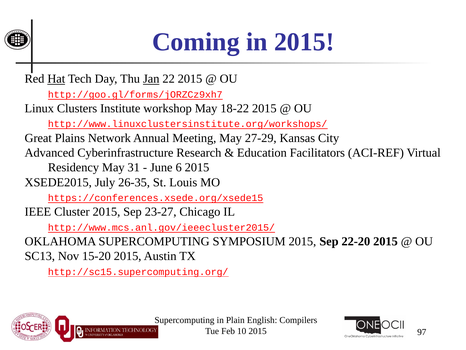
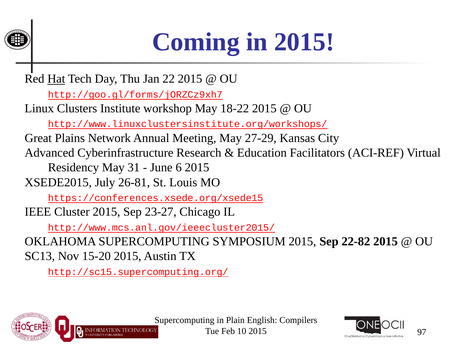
Jan underline: present -> none
26-35: 26-35 -> 26-81
22-20: 22-20 -> 22-82
